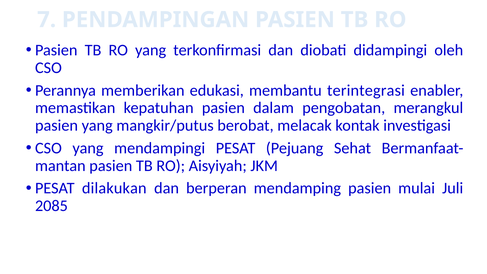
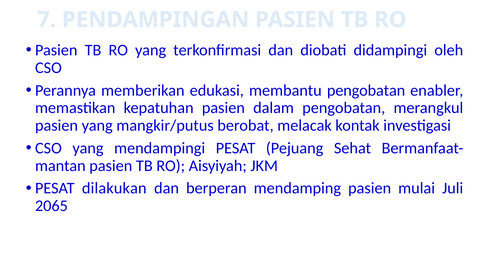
membantu terintegrasi: terintegrasi -> pengobatan
2085: 2085 -> 2065
